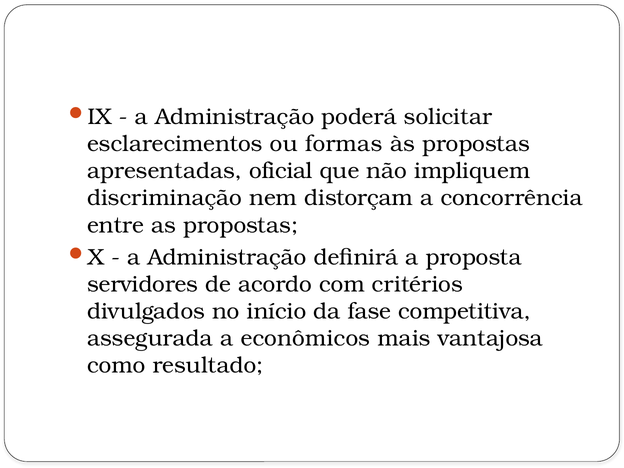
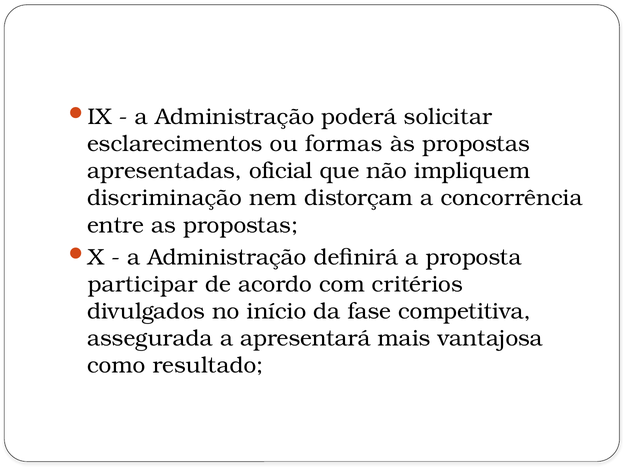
servidores: servidores -> participar
econômicos: econômicos -> apresentará
